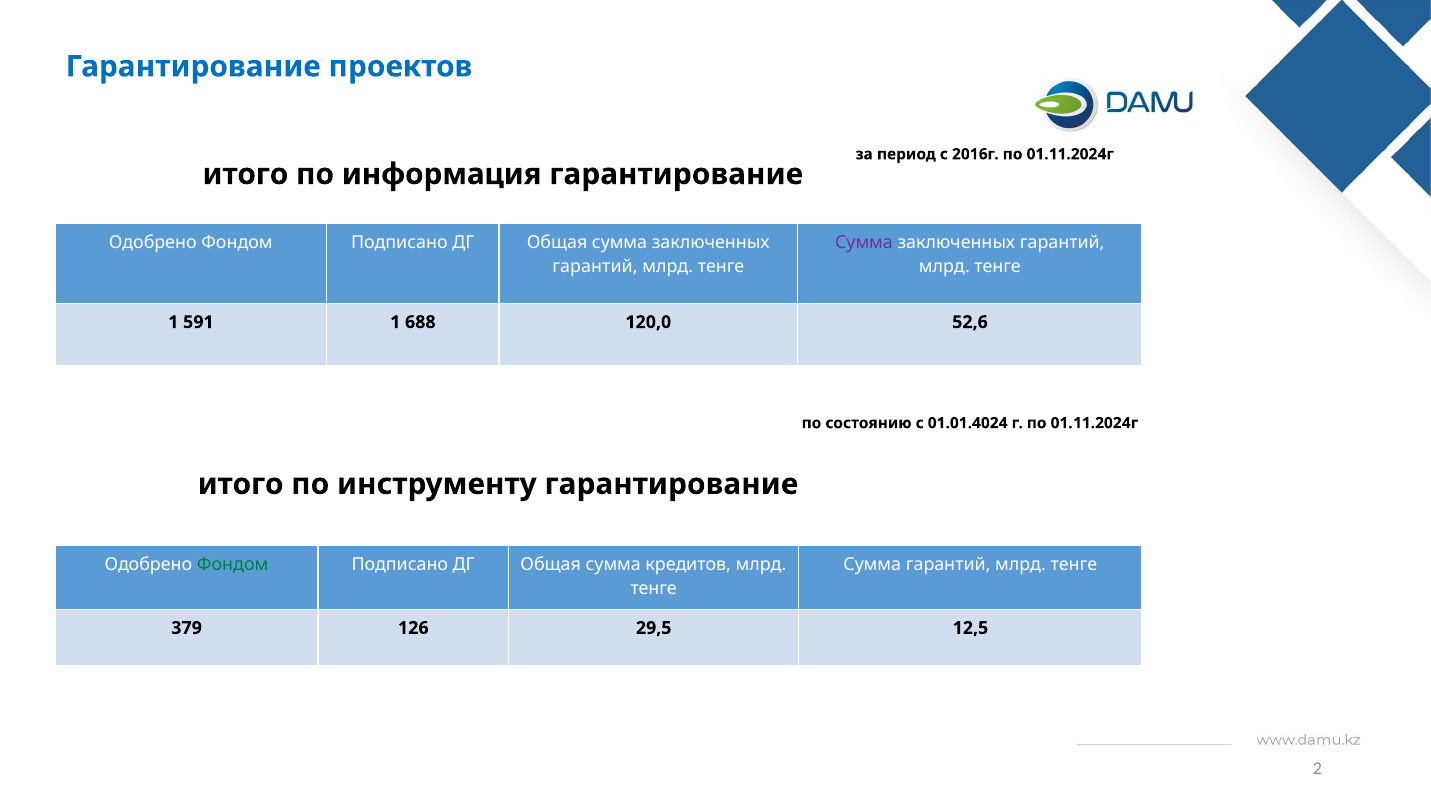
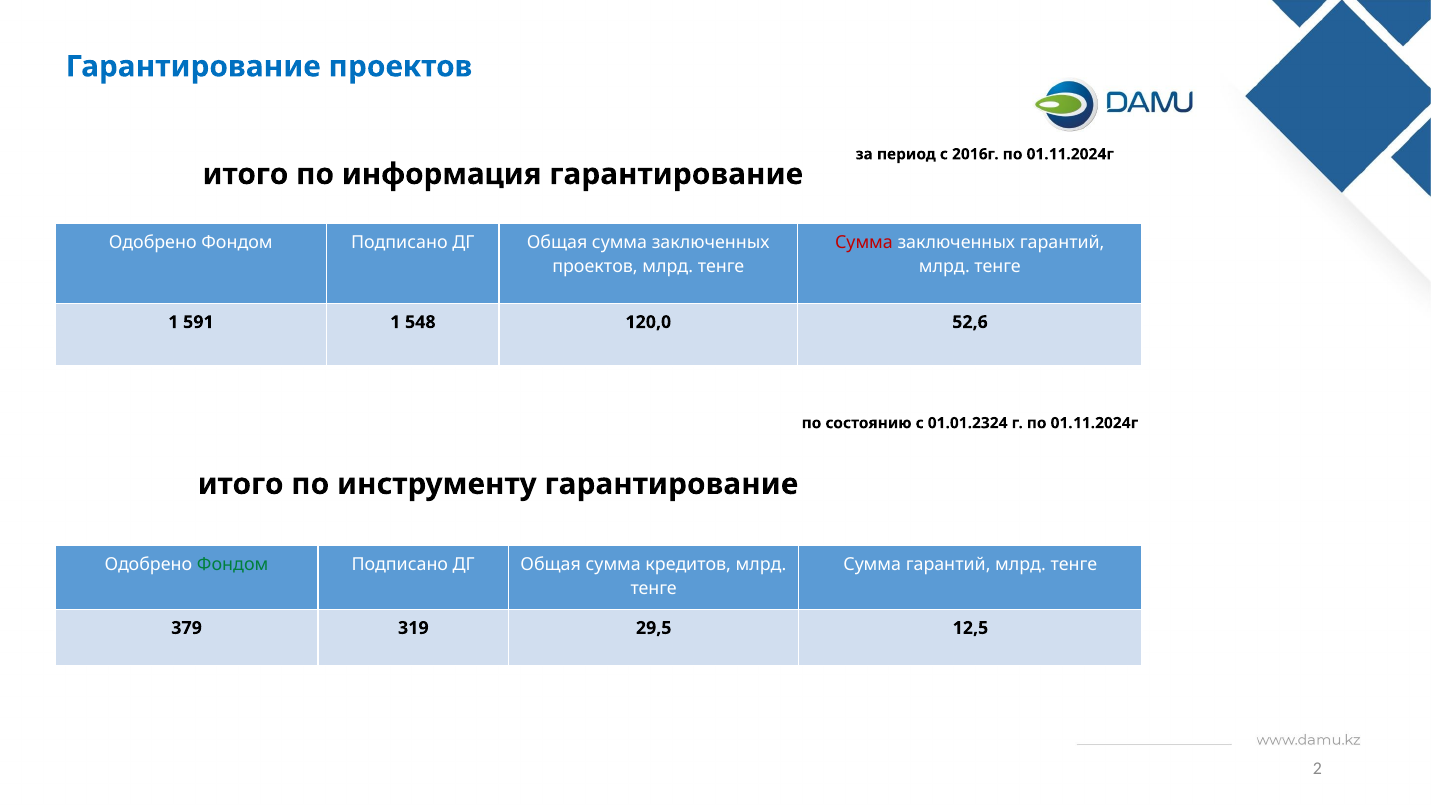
Сумма at (864, 242) colour: purple -> red
гарантий at (595, 266): гарантий -> проектов
688: 688 -> 548
01.01.4024: 01.01.4024 -> 01.01.2324
126: 126 -> 319
